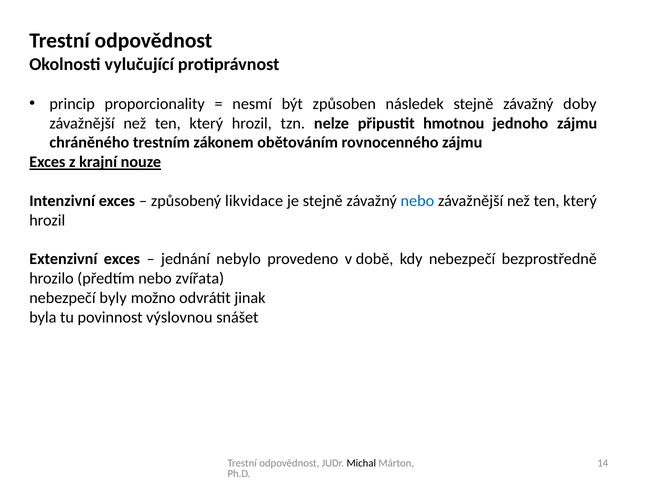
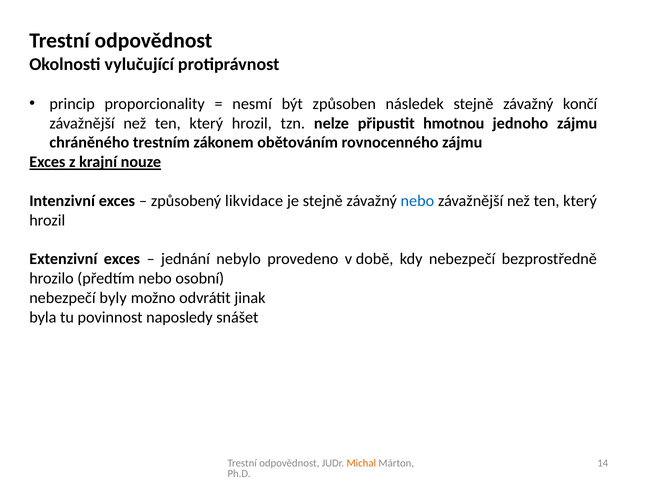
doby: doby -> končí
zvířata: zvířata -> osobní
výslovnou: výslovnou -> naposledy
Michal colour: black -> orange
